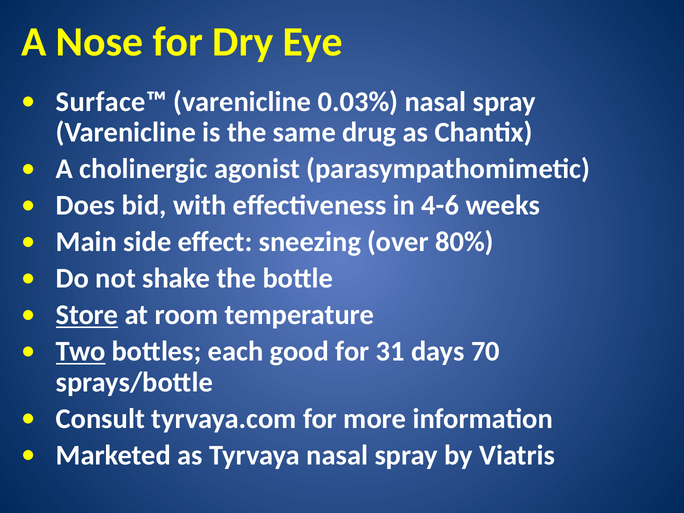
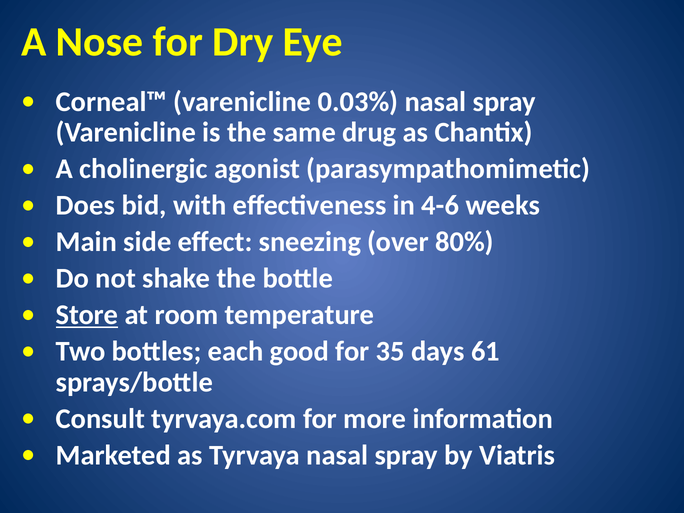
Surface™: Surface™ -> Corneal™
Two underline: present -> none
31: 31 -> 35
70: 70 -> 61
